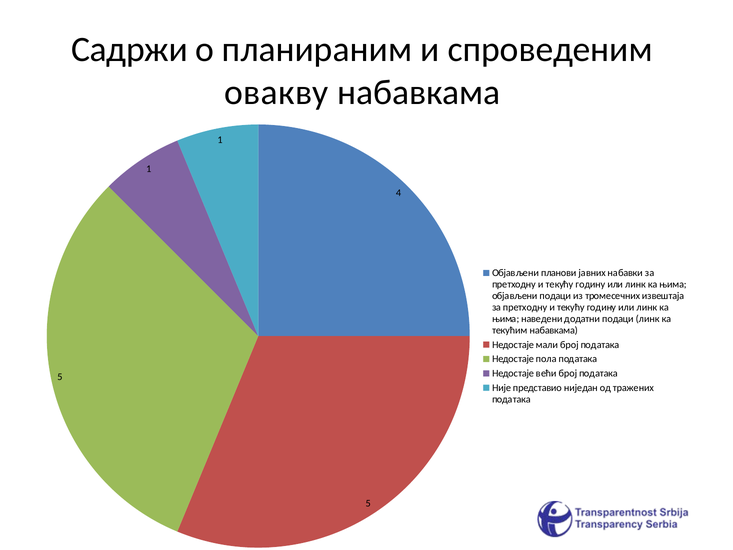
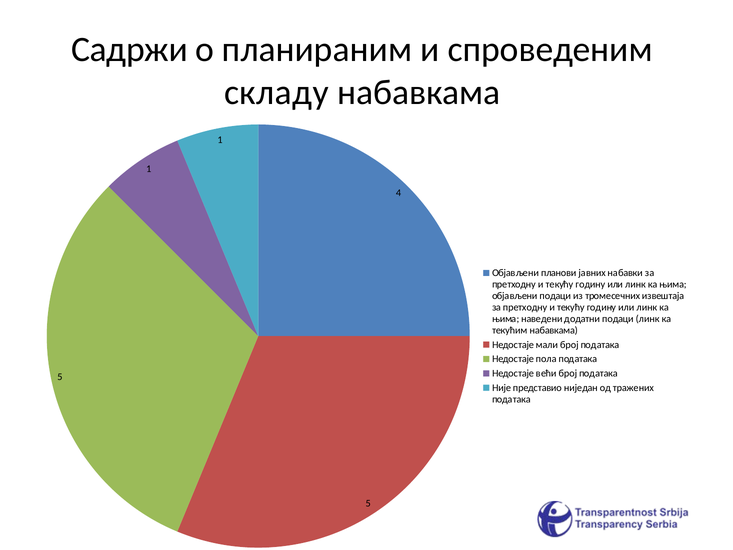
овакву: овакву -> складу
